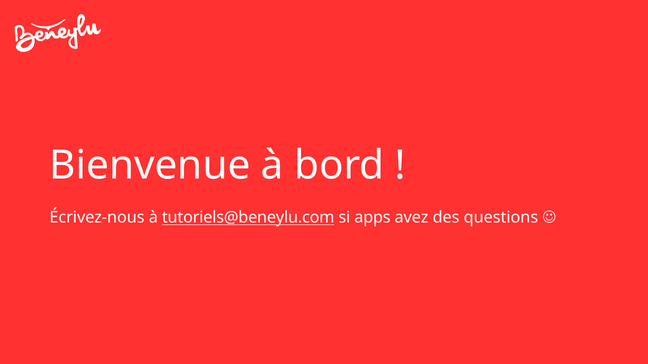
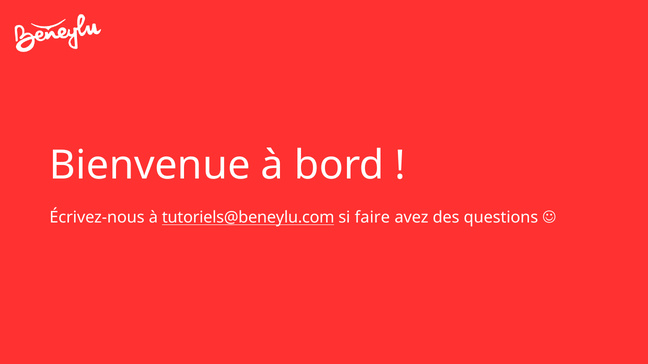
apps: apps -> faire
